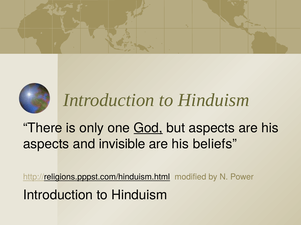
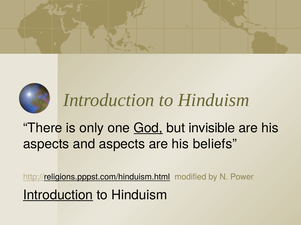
but aspects: aspects -> invisible
and invisible: invisible -> aspects
Introduction at (58, 196) underline: none -> present
